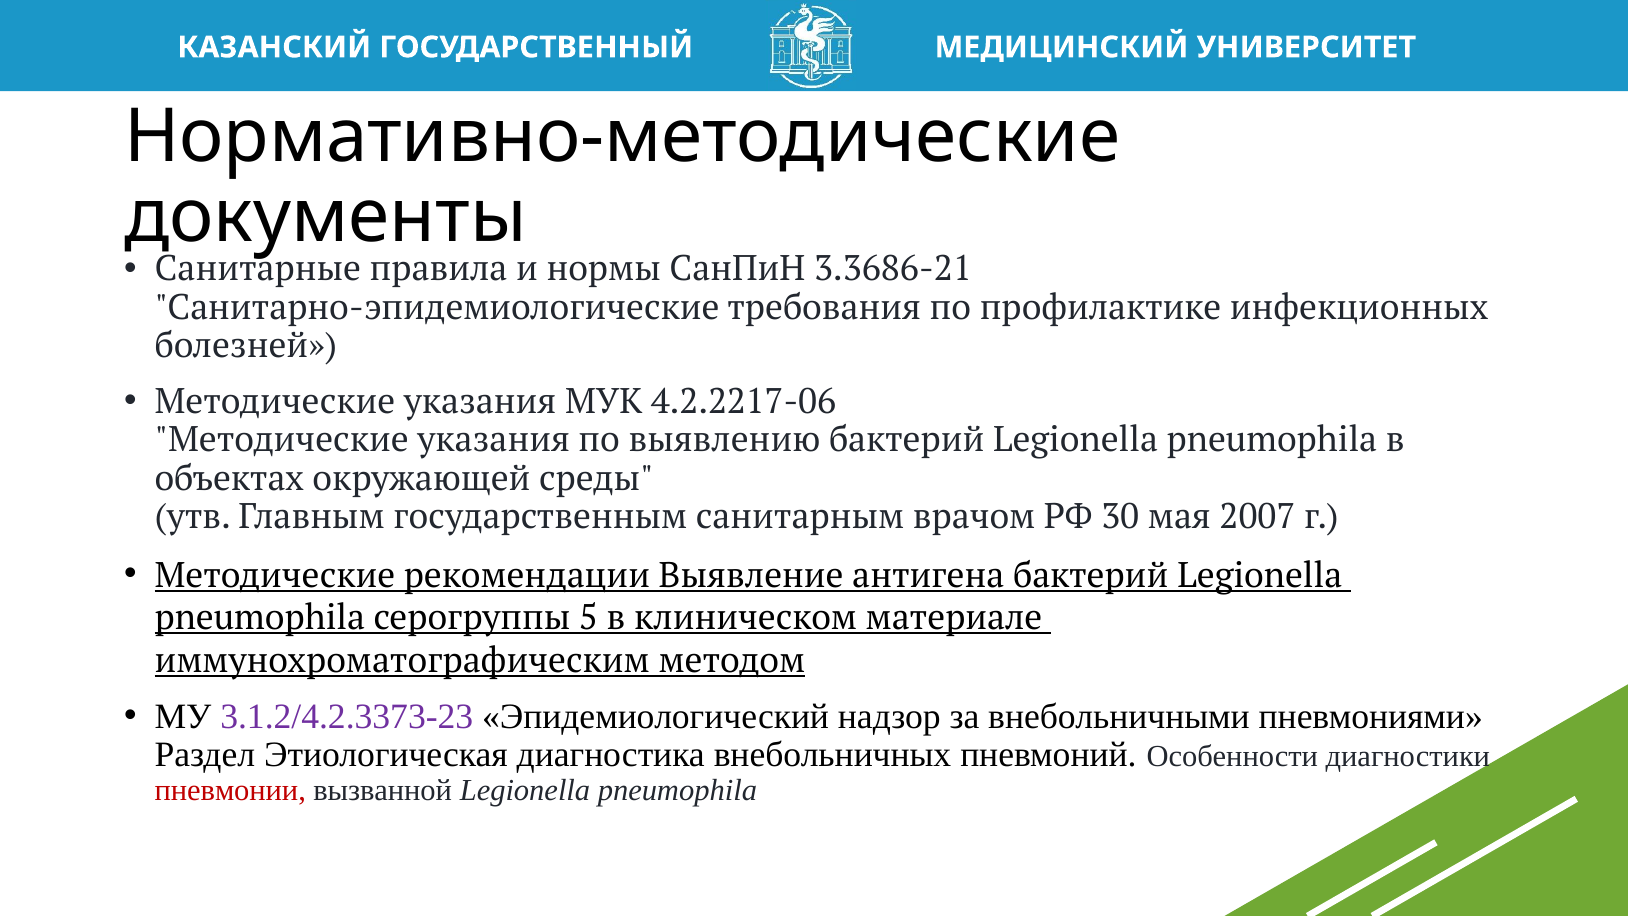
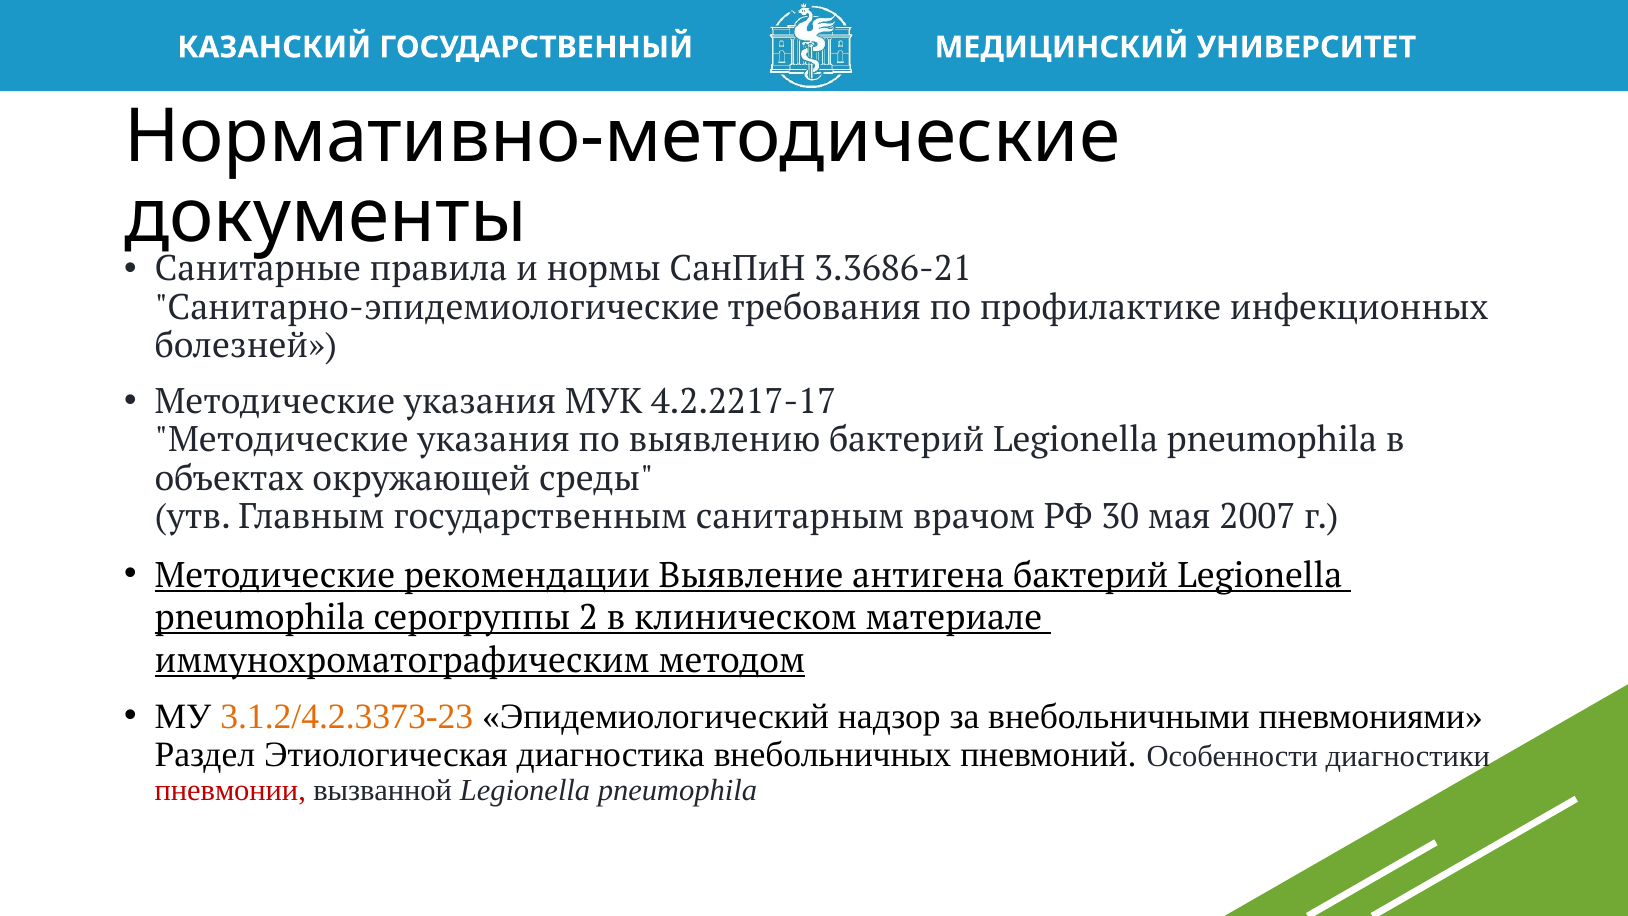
4.2.2217-06: 4.2.2217-06 -> 4.2.2217-17
5: 5 -> 2
3.1.2/4.2.3373-23 colour: purple -> orange
